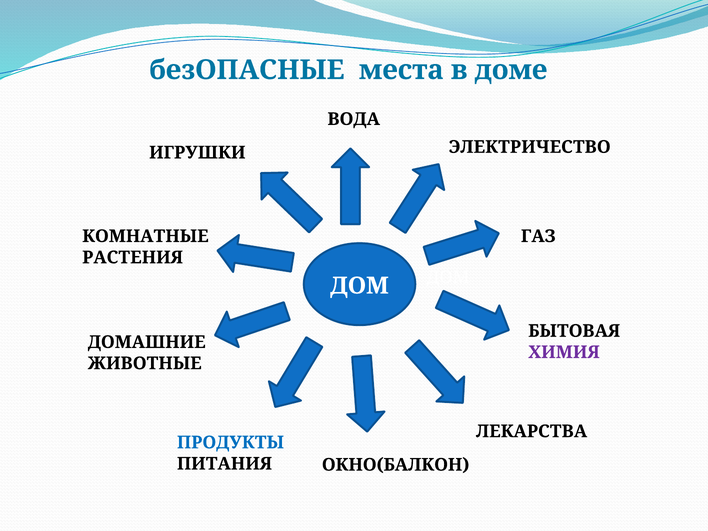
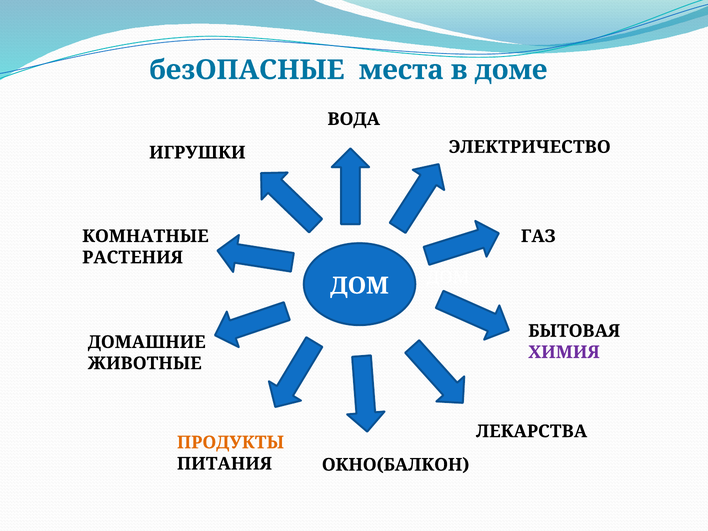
ПРОДУКТЫ colour: blue -> orange
